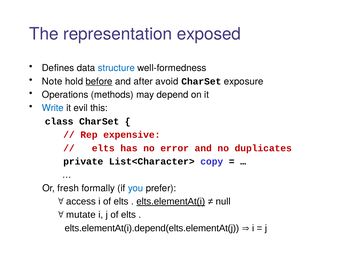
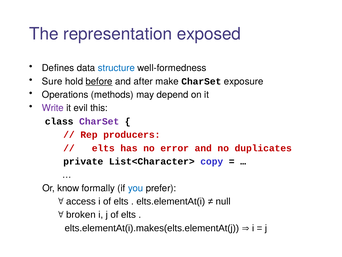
Note: Note -> Sure
avoid: avoid -> make
Write colour: blue -> purple
CharSet at (99, 121) colour: black -> purple
expensive: expensive -> producers
fresh: fresh -> know
elts.elementAt(i underline: present -> none
mutate: mutate -> broken
elts.elementAt(i).depend(elts.elementAt(j: elts.elementAt(i).depend(elts.elementAt(j -> elts.elementAt(i).makes(elts.elementAt(j
